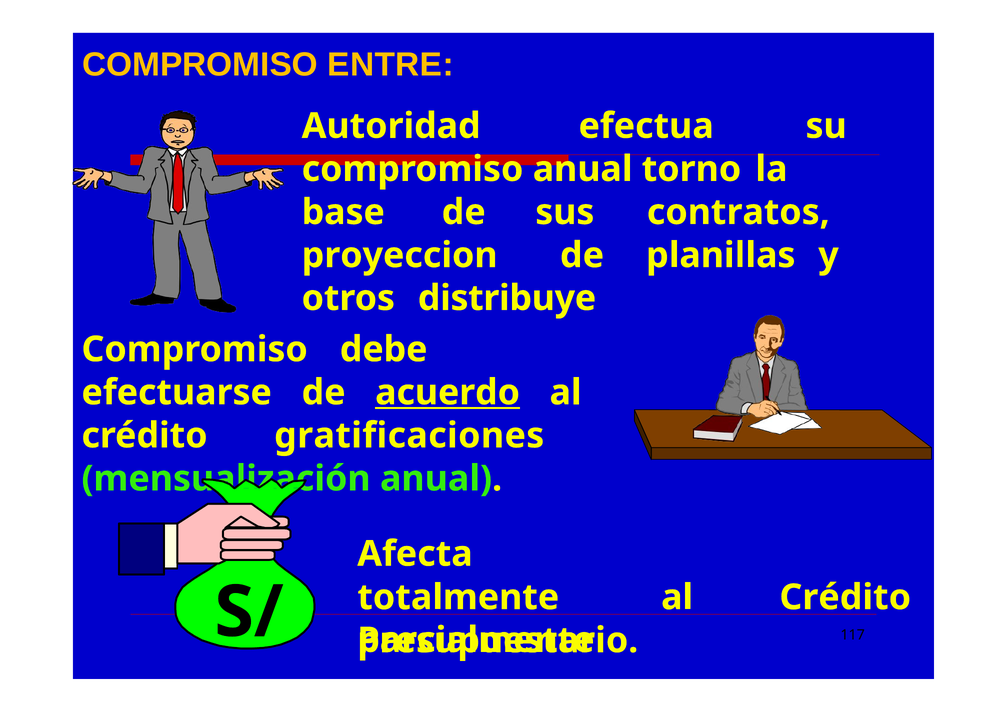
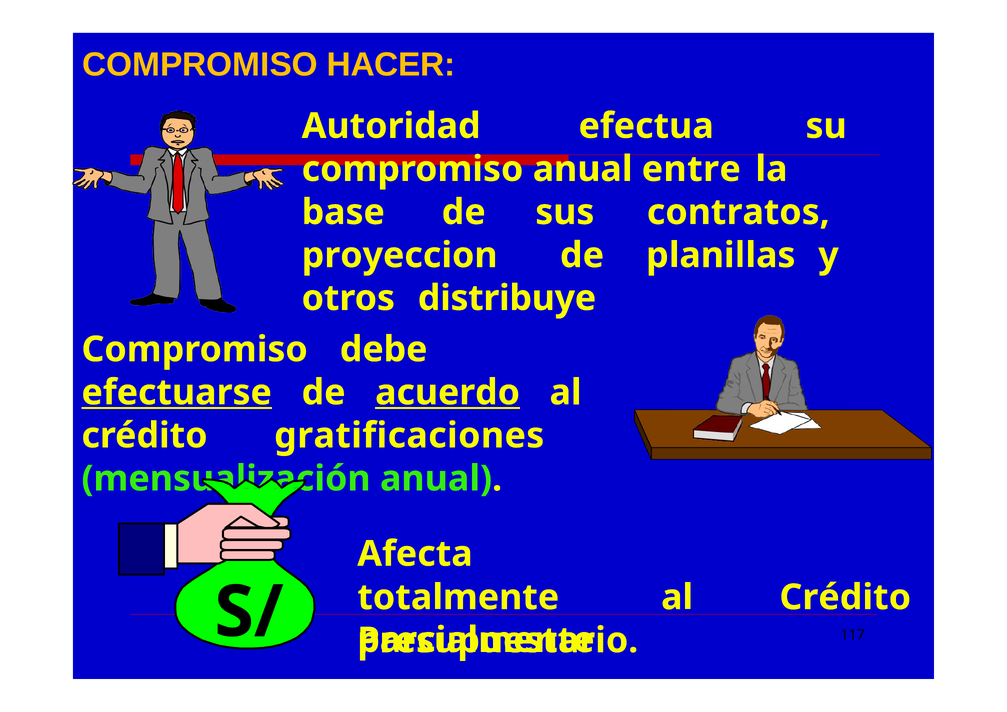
ENTRE: ENTRE -> HACER
torno: torno -> entre
efectuarse underline: none -> present
